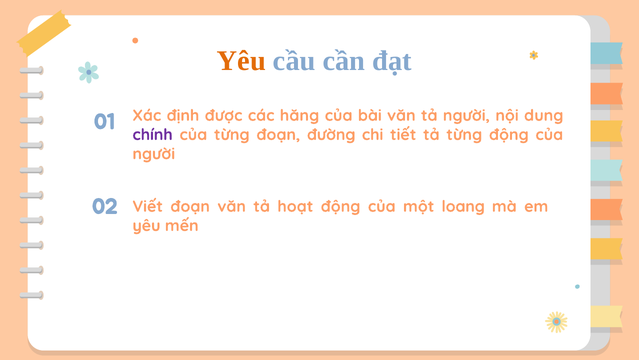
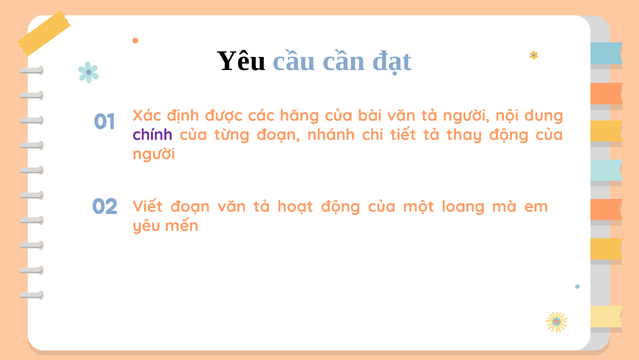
Yêu at (241, 61) colour: orange -> black
đường: đường -> nhánh
tả từng: từng -> thay
